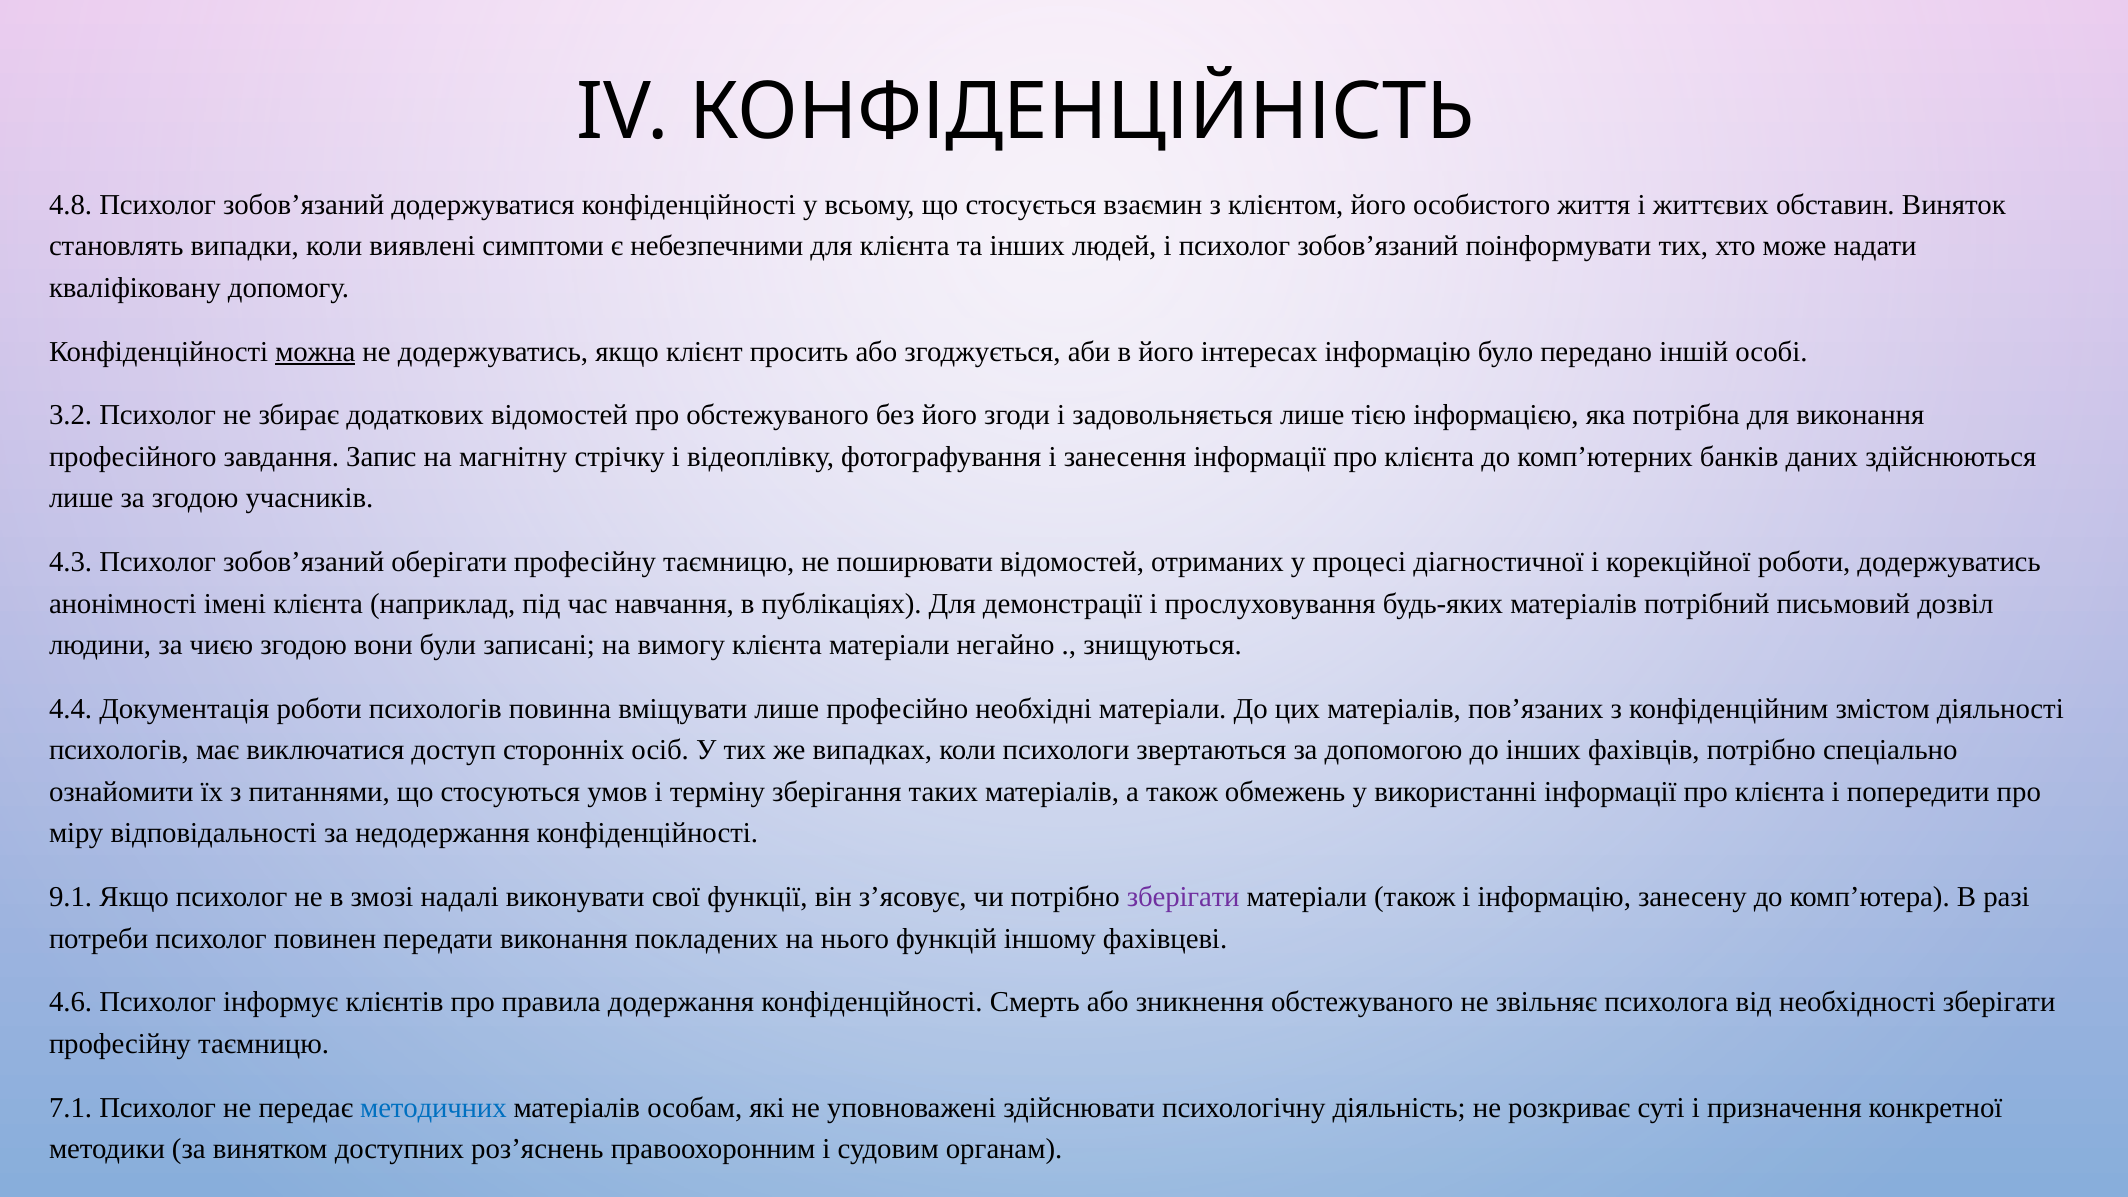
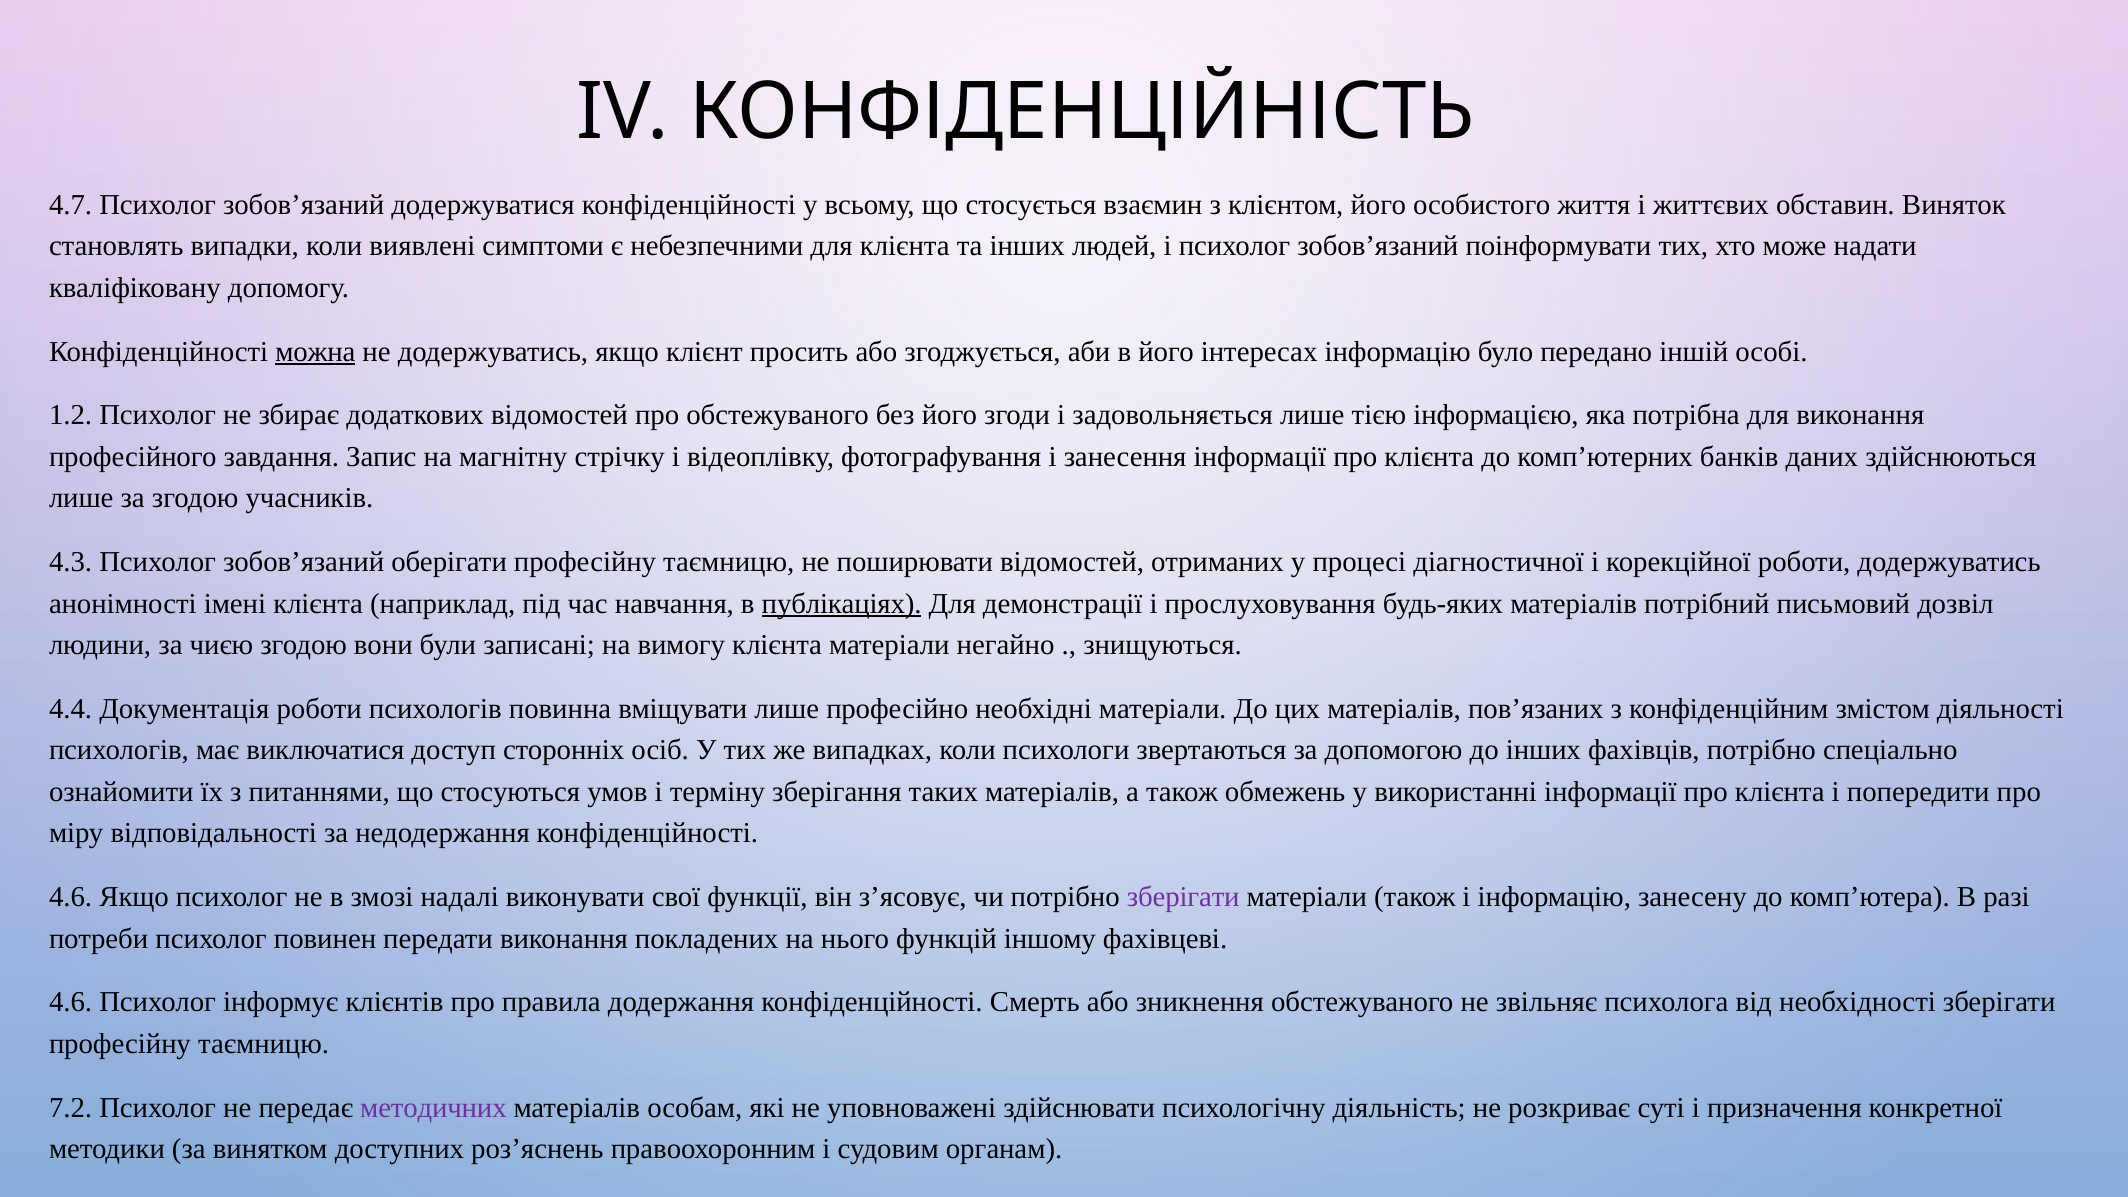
4.8: 4.8 -> 4.7
3.2: 3.2 -> 1.2
публікаціях underline: none -> present
9.1 at (71, 897): 9.1 -> 4.6
7.1: 7.1 -> 7.2
методичних colour: blue -> purple
